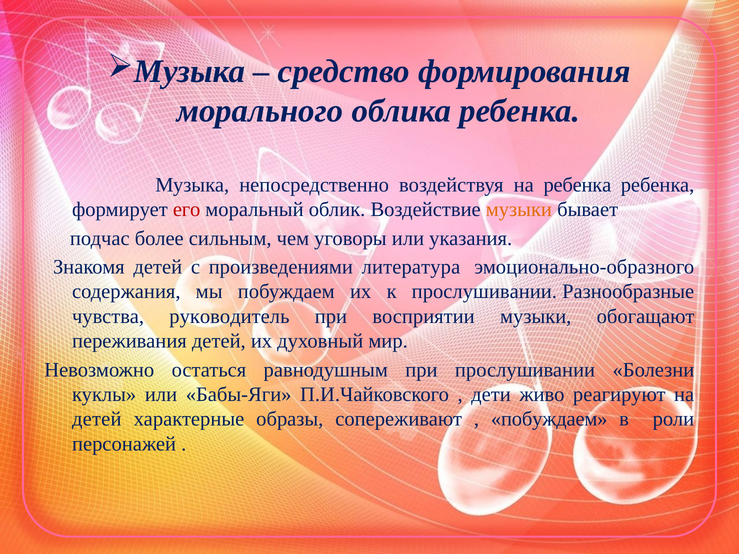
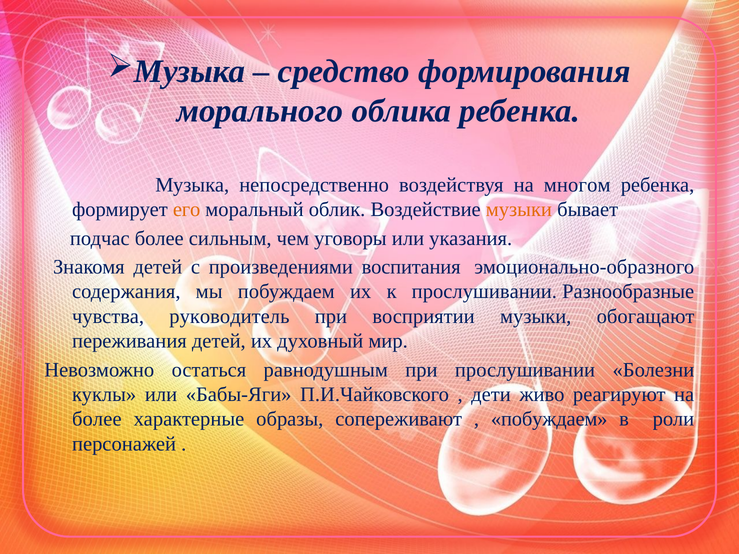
на ребенка: ребенка -> многом
его colour: red -> orange
литература: литература -> воспитания
детей at (97, 419): детей -> более
